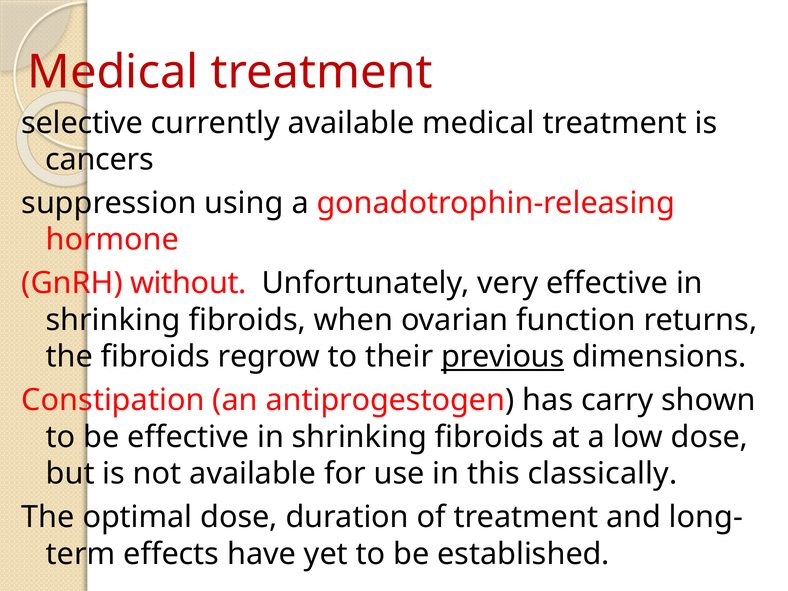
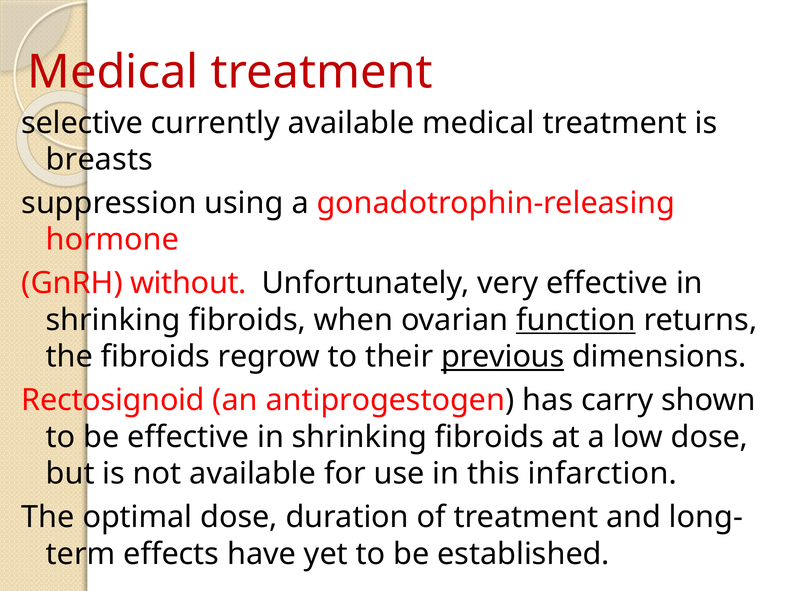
cancers: cancers -> breasts
function underline: none -> present
Constipation: Constipation -> Rectosignoid
classically: classically -> infarction
